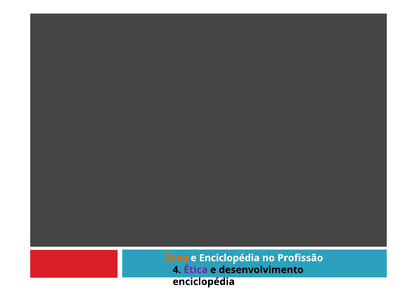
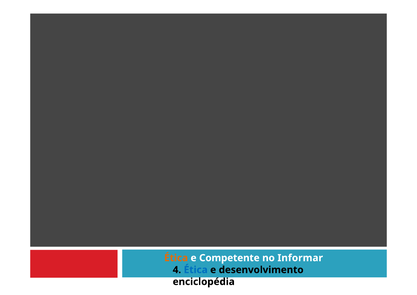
e Enciclopédia: Enciclopédia -> Competente
Profissão: Profissão -> Informar
Ética at (196, 270) colour: purple -> blue
